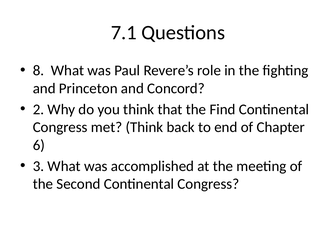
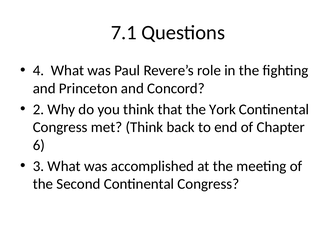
8: 8 -> 4
Find: Find -> York
